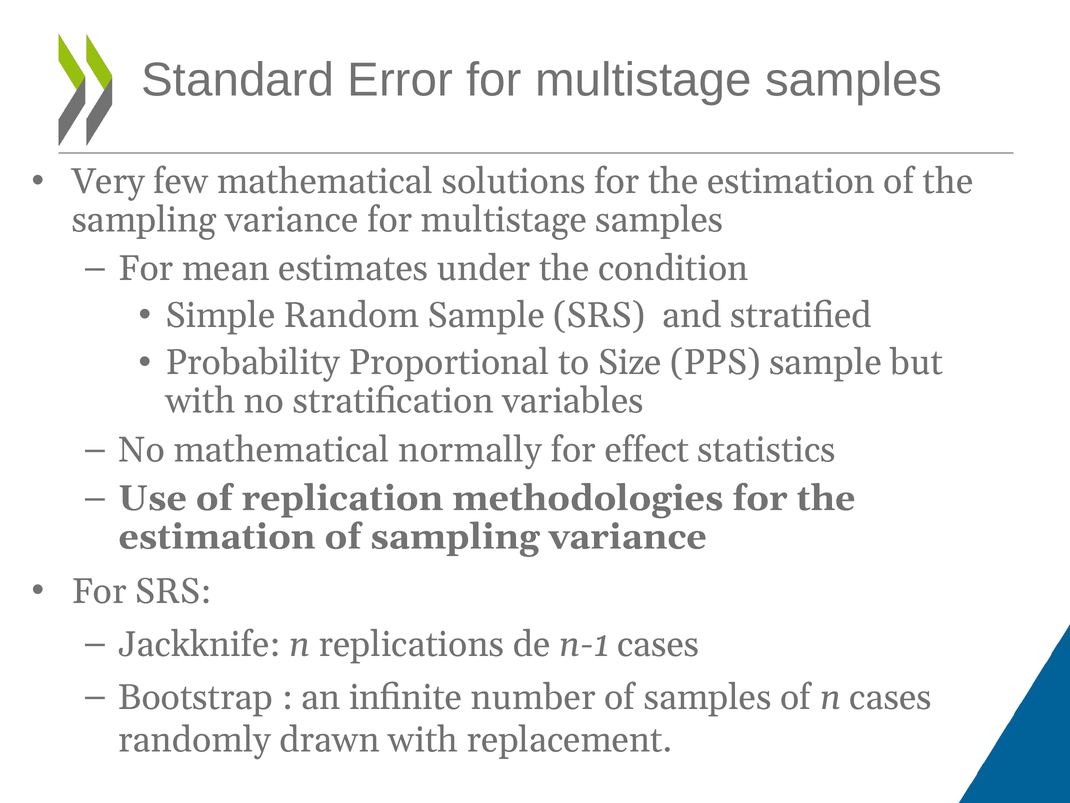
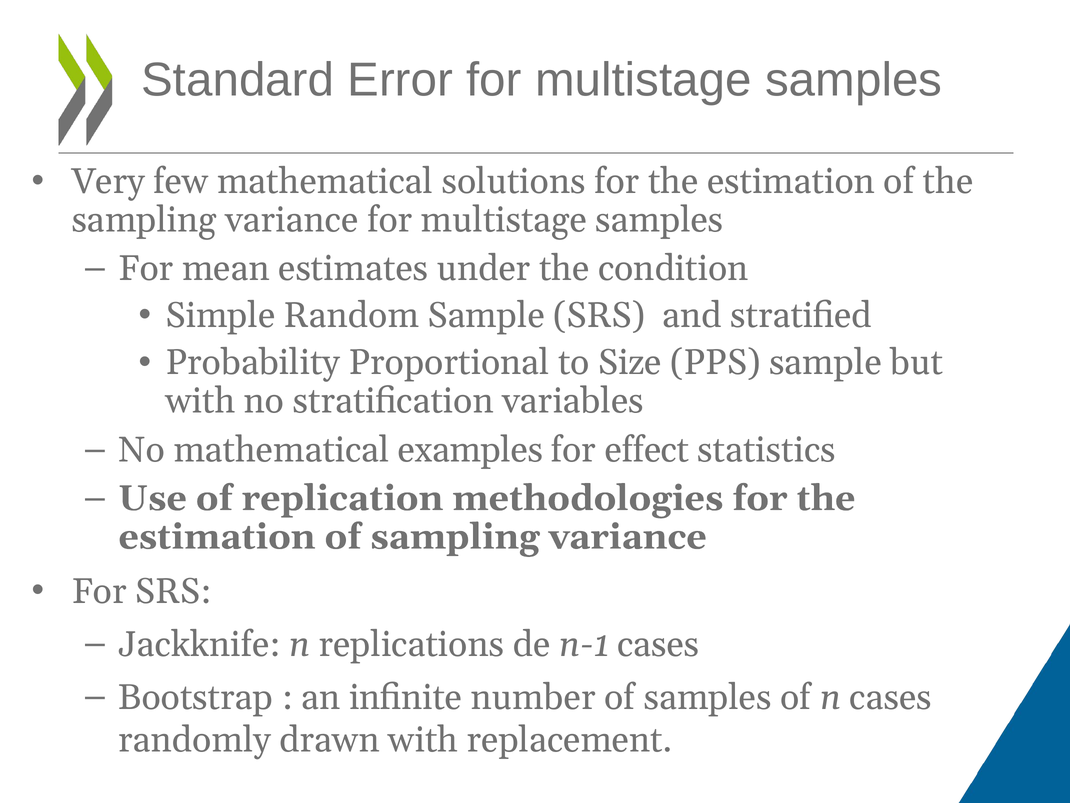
normally: normally -> examples
